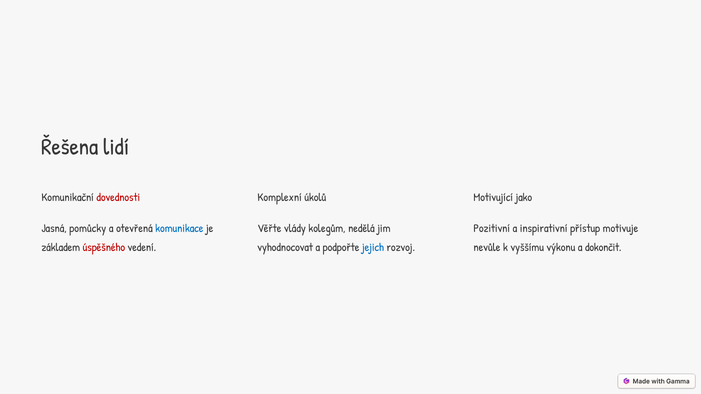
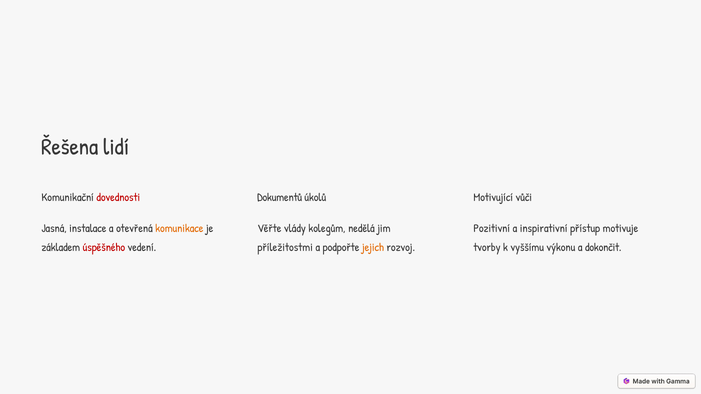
Komplexní: Komplexní -> Dokumentů
jako: jako -> vůči
pomůcky: pomůcky -> instalace
komunikace colour: blue -> orange
vyhodnocovat: vyhodnocovat -> příležitostmi
jejich colour: blue -> orange
nevůle: nevůle -> tvorby
